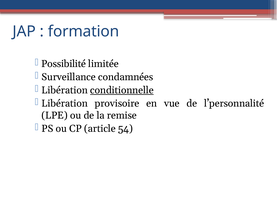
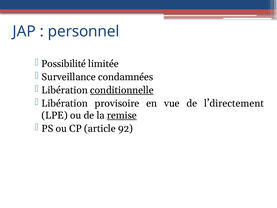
formation: formation -> personnel
l’personnalité: l’personnalité -> l’directement
remise underline: none -> present
54: 54 -> 92
